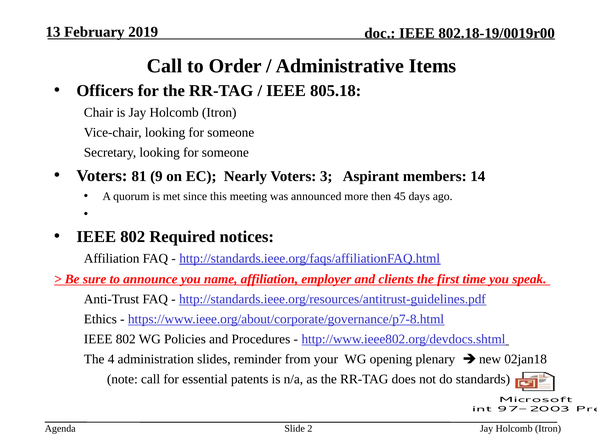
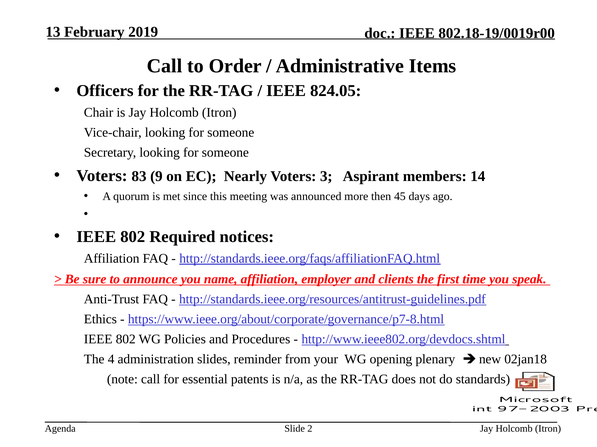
805.18: 805.18 -> 824.05
81: 81 -> 83
